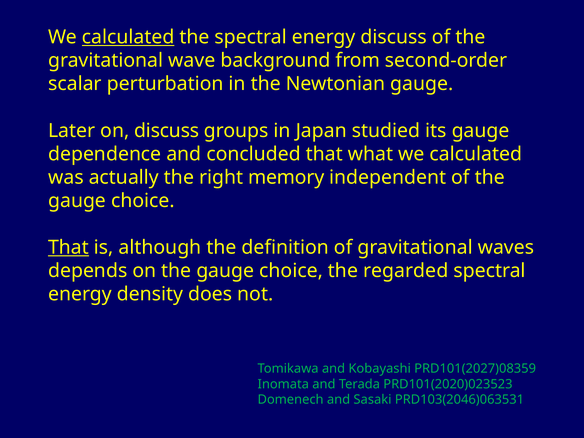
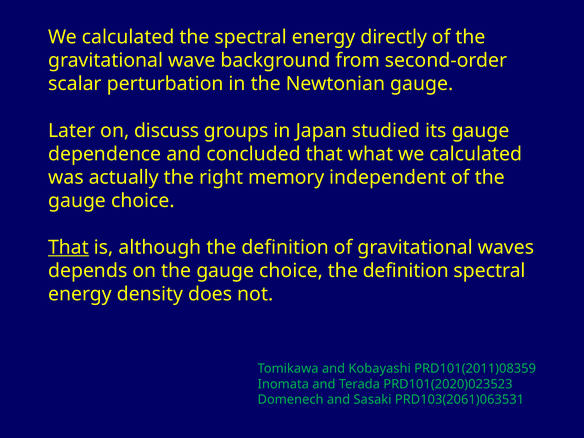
calculated at (128, 37) underline: present -> none
energy discuss: discuss -> directly
choice the regarded: regarded -> definition
PRD101(2027)08359: PRD101(2027)08359 -> PRD101(2011)08359
PRD103(2046)063531: PRD103(2046)063531 -> PRD103(2061)063531
